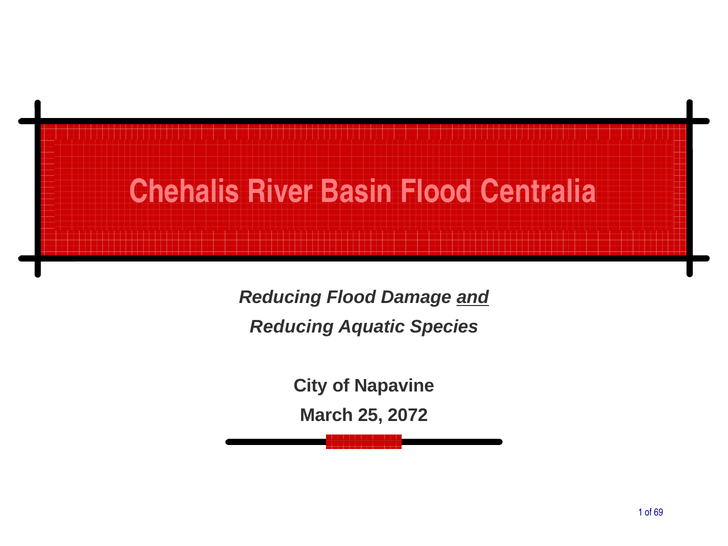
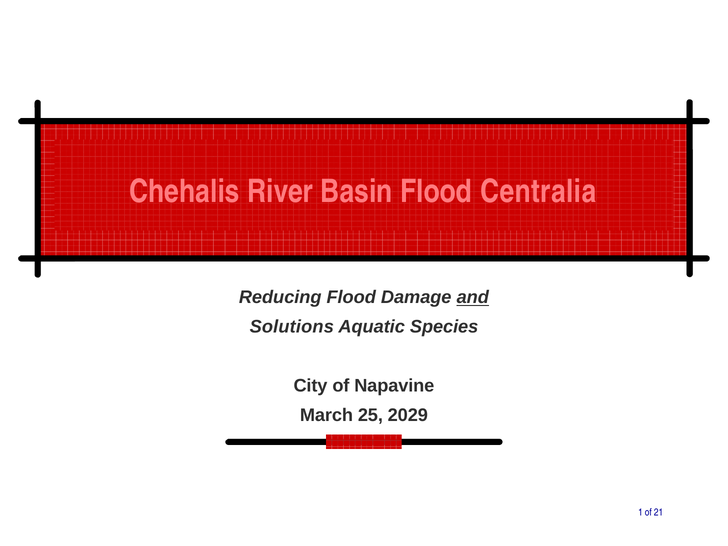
Reducing at (292, 327): Reducing -> Solutions
2072: 2072 -> 2029
69: 69 -> 21
